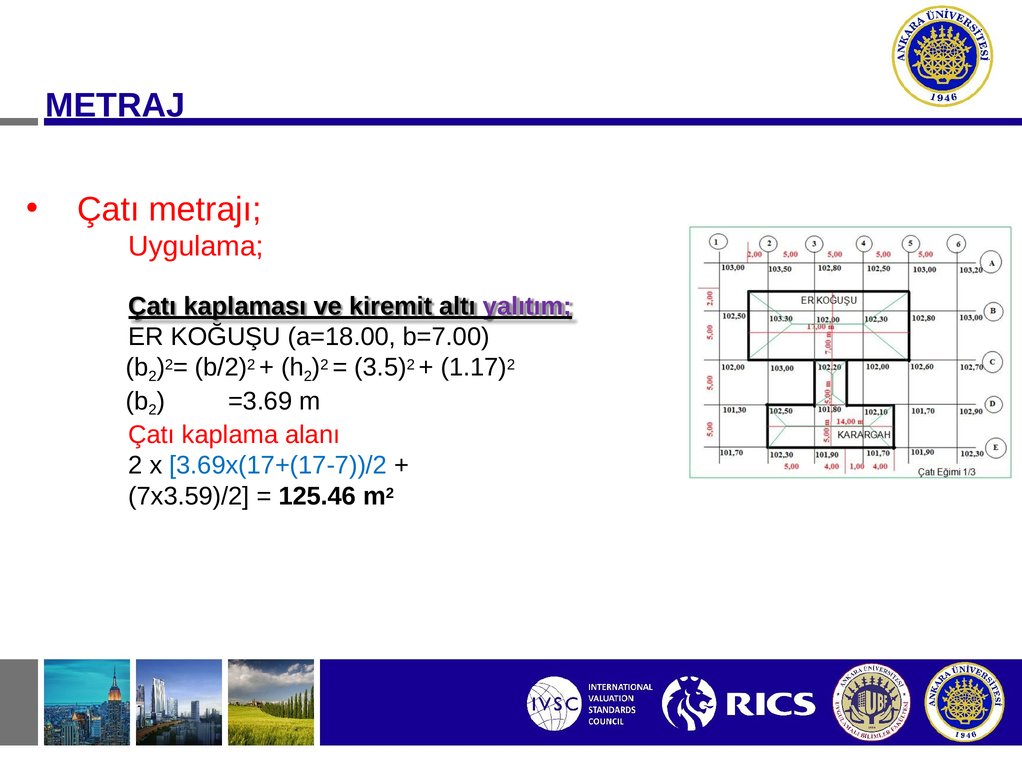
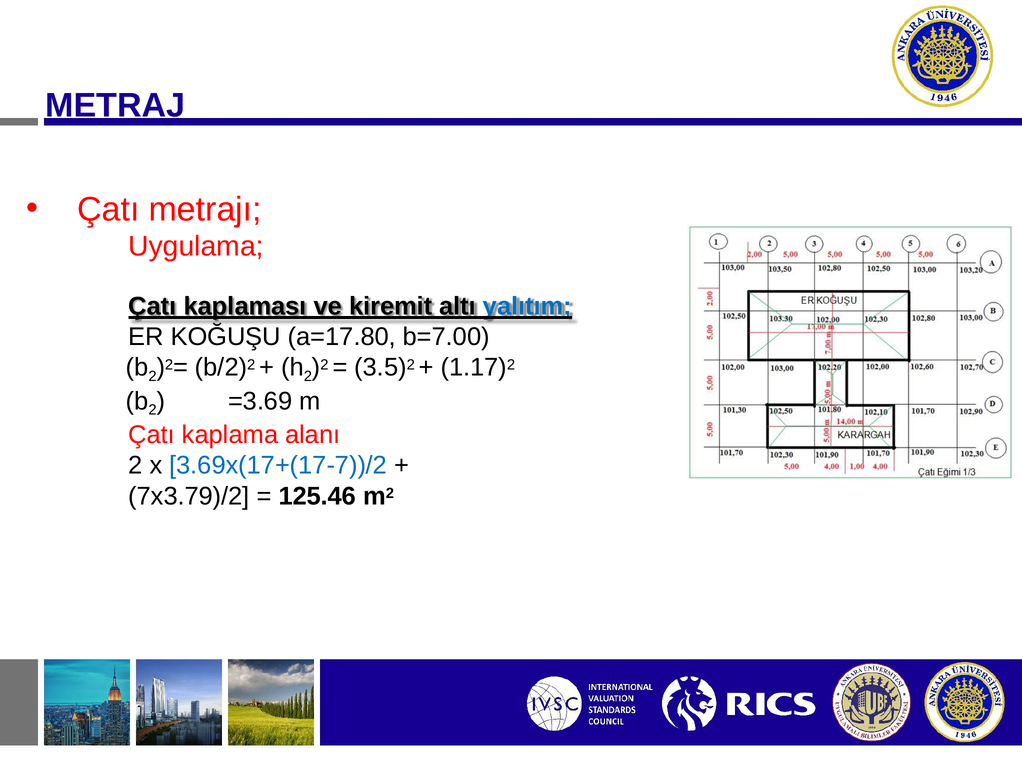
yalıtım colour: purple -> blue
a=18.00: a=18.00 -> a=17.80
7x3.59)/2: 7x3.59)/2 -> 7x3.79)/2
